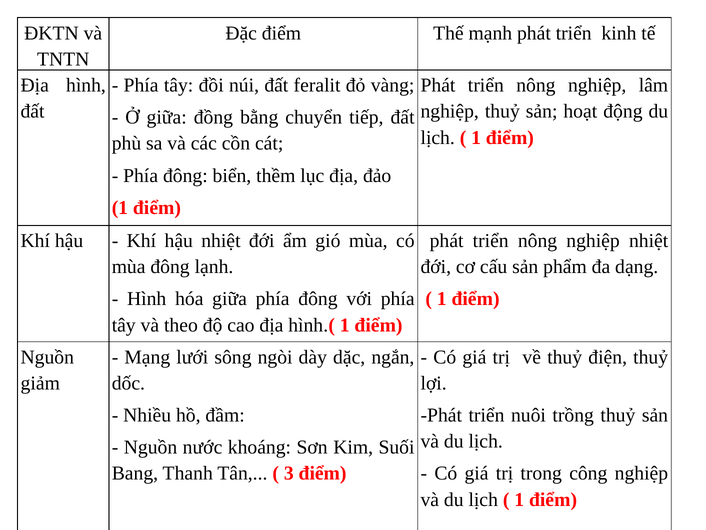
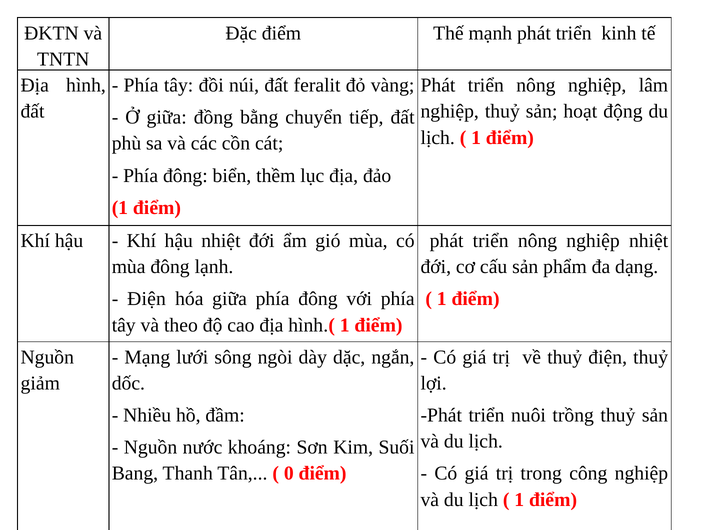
Hình at (147, 299): Hình -> Điện
3: 3 -> 0
